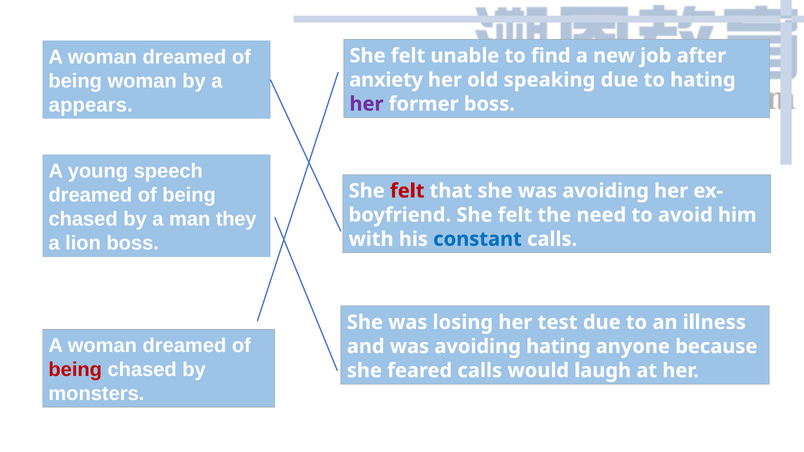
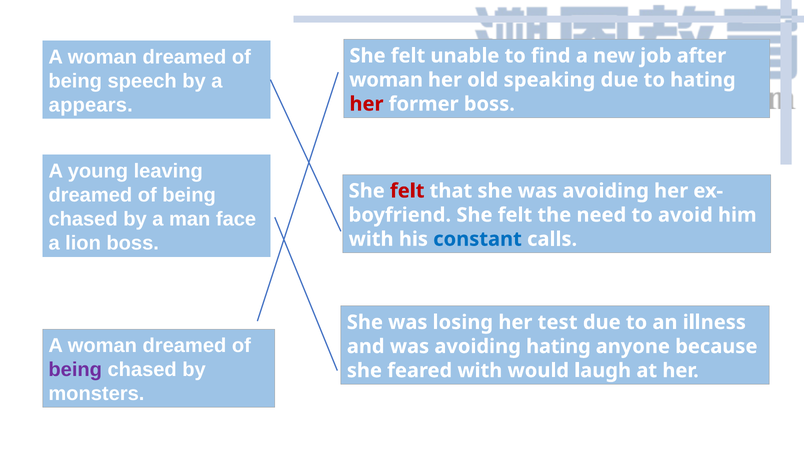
being woman: woman -> speech
anxiety at (386, 80): anxiety -> woman
her at (366, 104) colour: purple -> red
speech: speech -> leaving
they: they -> face
being at (75, 370) colour: red -> purple
feared calls: calls -> with
